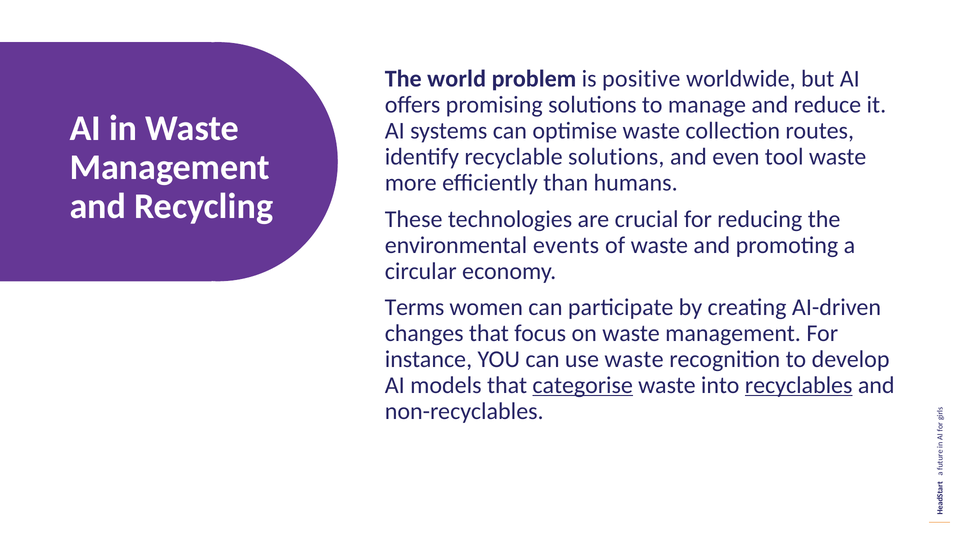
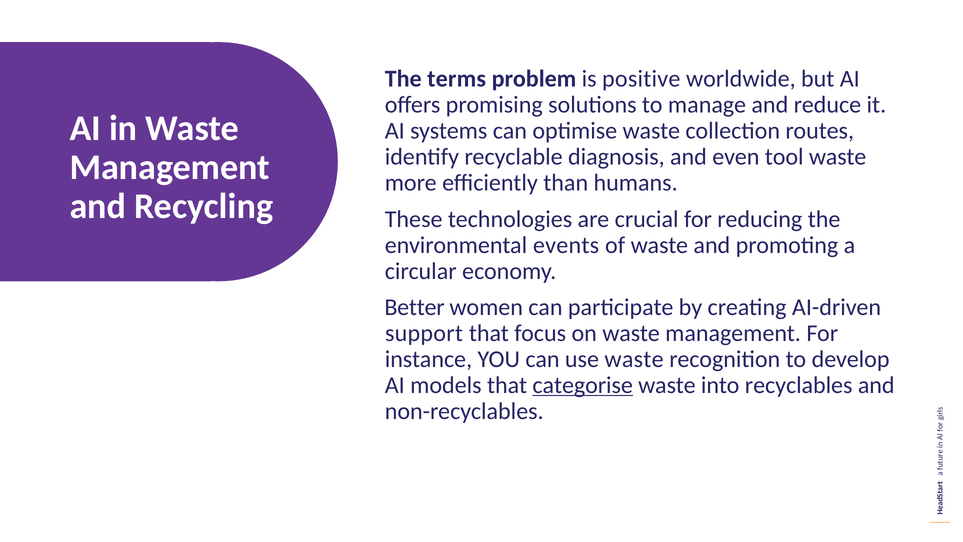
world: world -> terms
recyclable solutions: solutions -> diagnosis
Terms: Terms -> Better
changes: changes -> support
recyclables underline: present -> none
